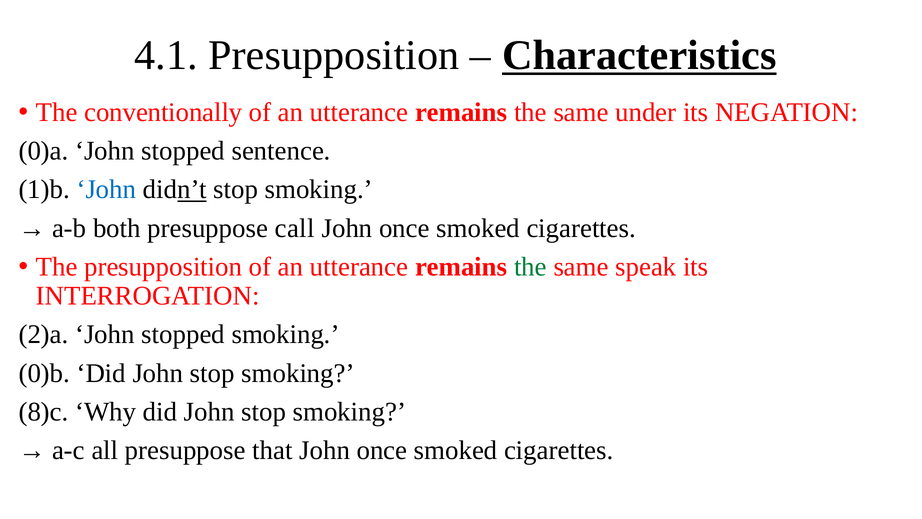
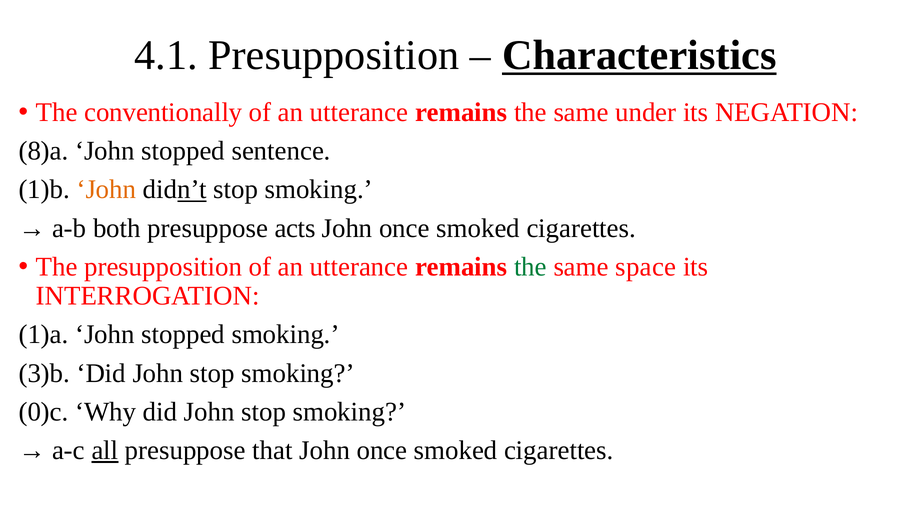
0)a: 0)a -> 8)a
John at (106, 189) colour: blue -> orange
call: call -> acts
speak: speak -> space
2)a: 2)a -> 1)a
0)b: 0)b -> 3)b
8)c: 8)c -> 0)c
all underline: none -> present
